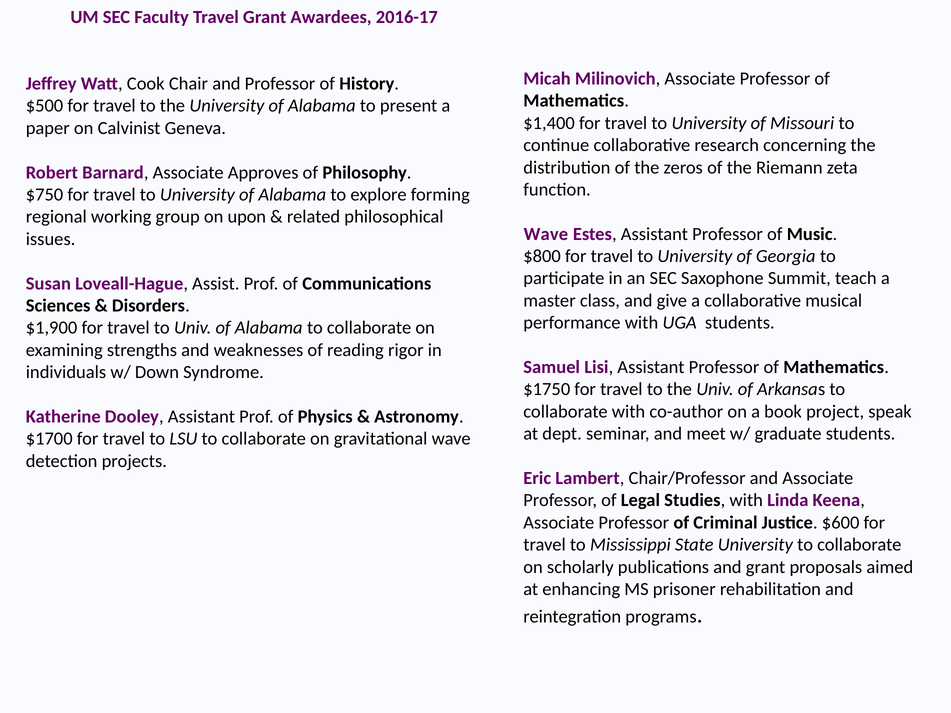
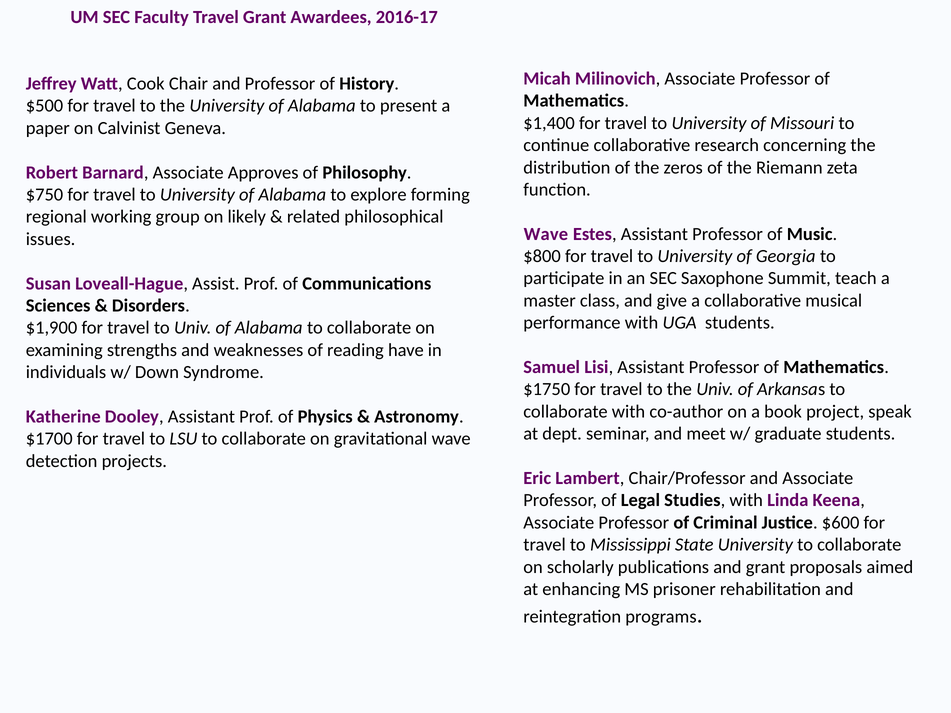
upon: upon -> likely
rigor: rigor -> have
